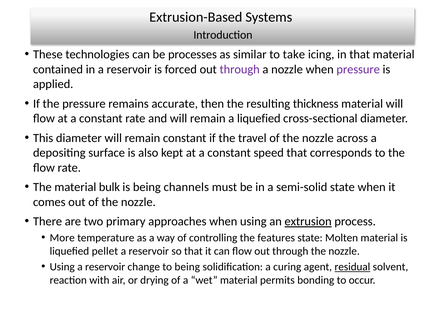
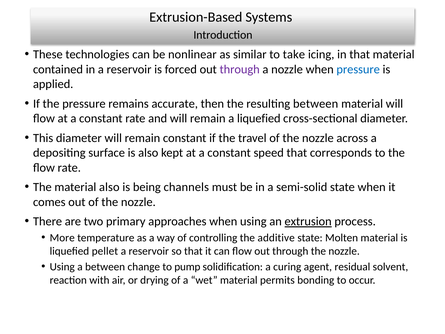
processes: processes -> nonlinear
pressure at (358, 69) colour: purple -> blue
resulting thickness: thickness -> between
material bulk: bulk -> also
features: features -> additive
Using a reservoir: reservoir -> between
to being: being -> pump
residual underline: present -> none
